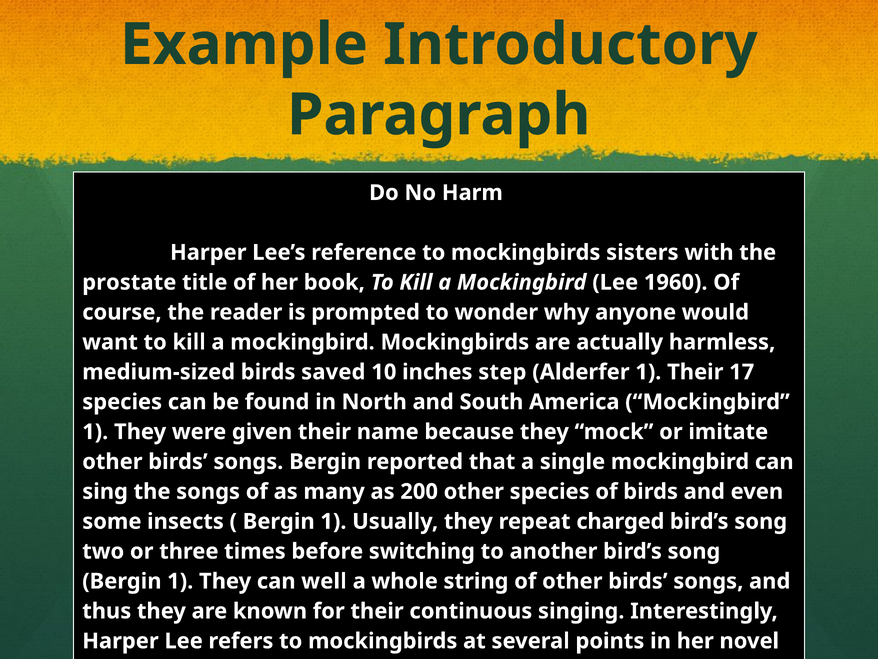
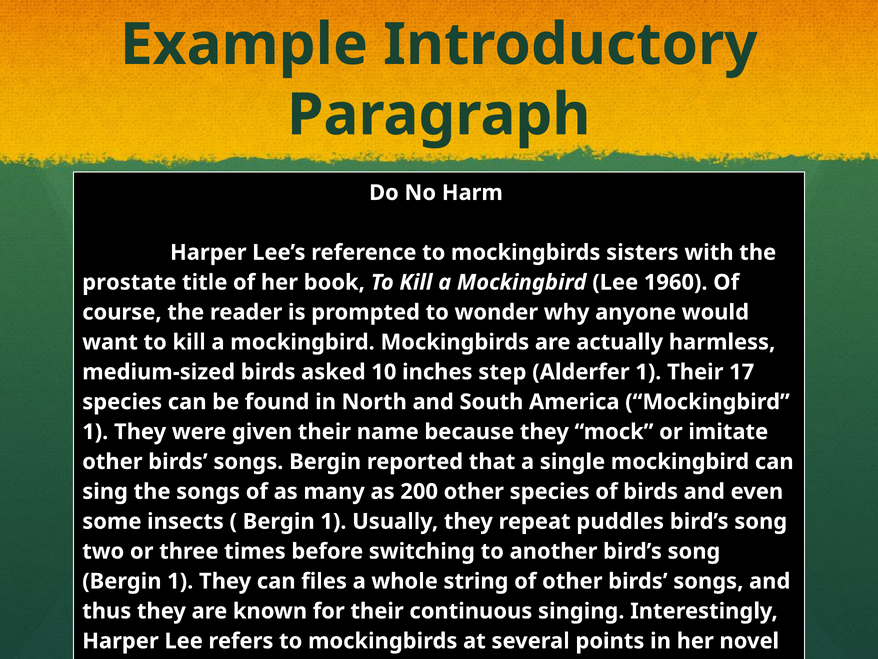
saved: saved -> asked
charged: charged -> puddles
well: well -> files
